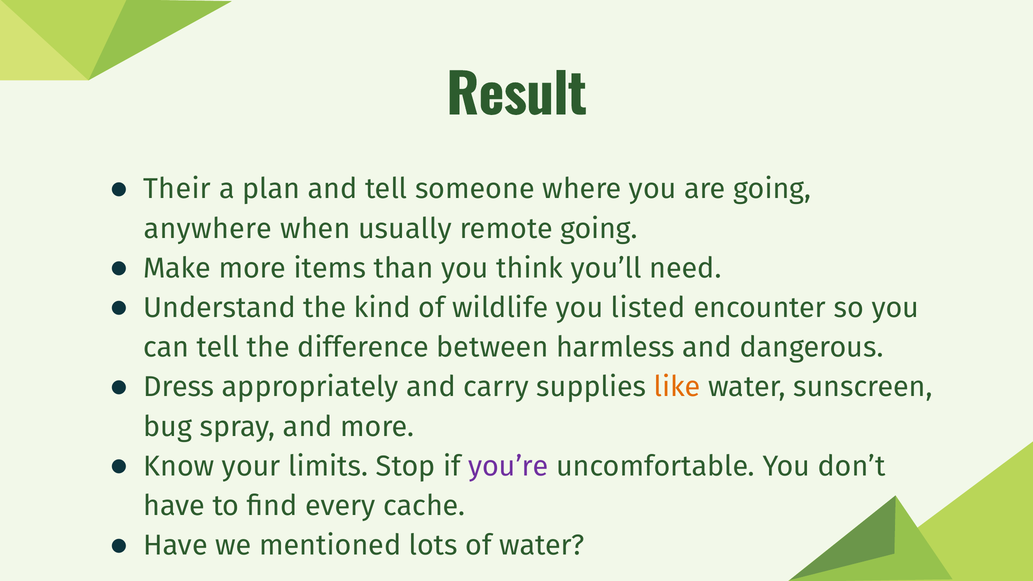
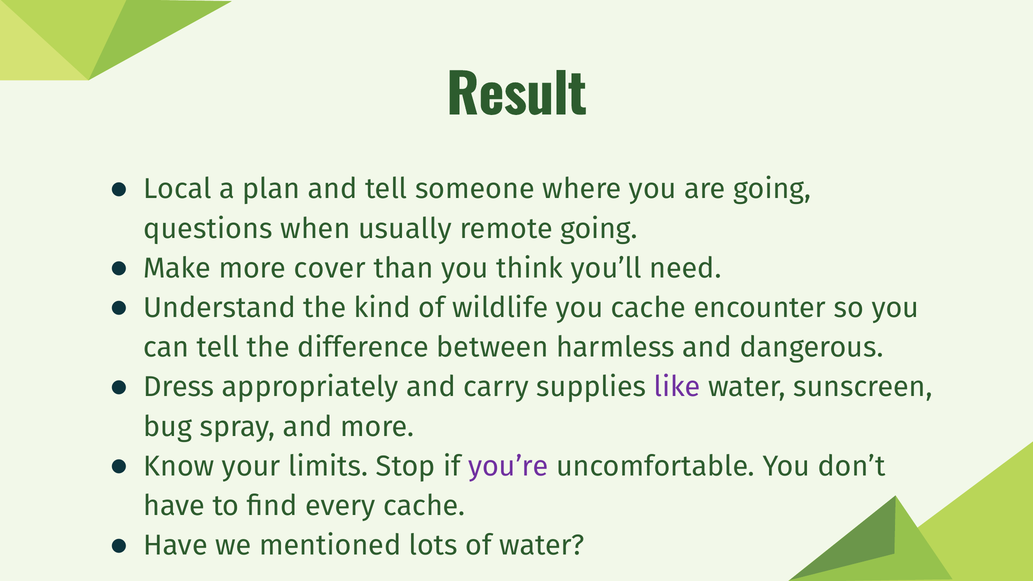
Their: Their -> Local
anywhere: anywhere -> questions
items: items -> cover
you listed: listed -> cache
like colour: orange -> purple
